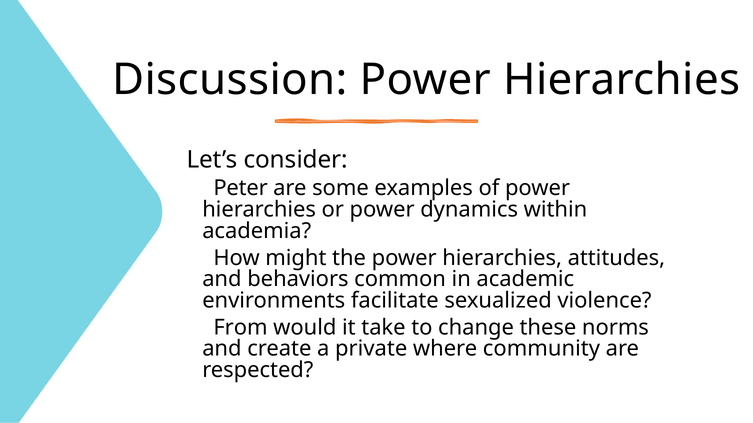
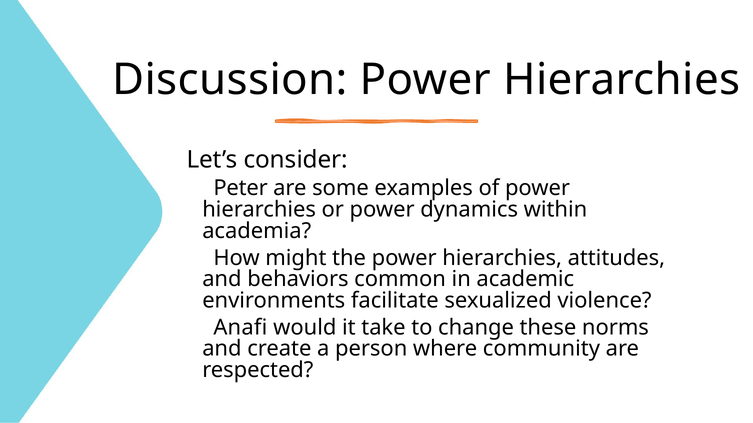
From: From -> Anafi
private: private -> person
